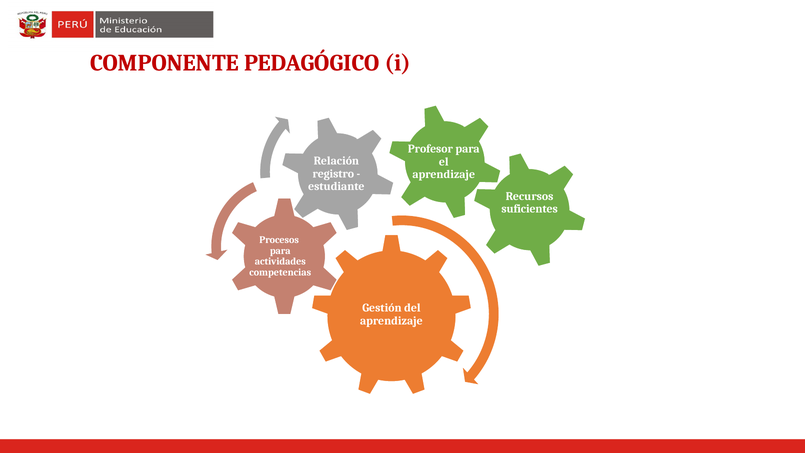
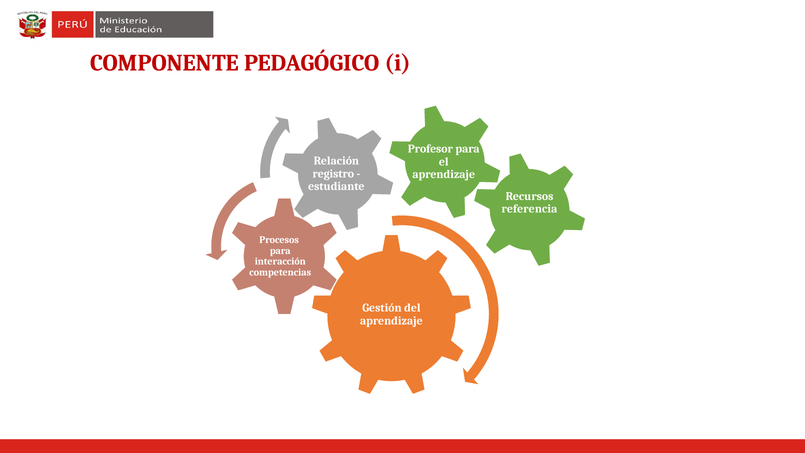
suficientes: suficientes -> referencia
actividades: actividades -> interacción
